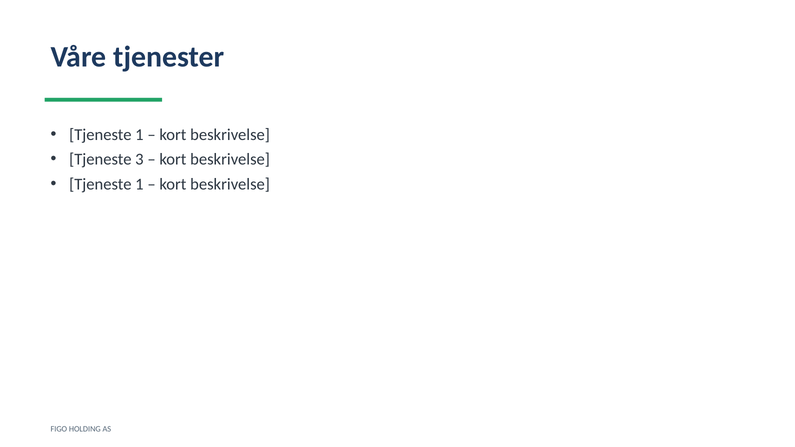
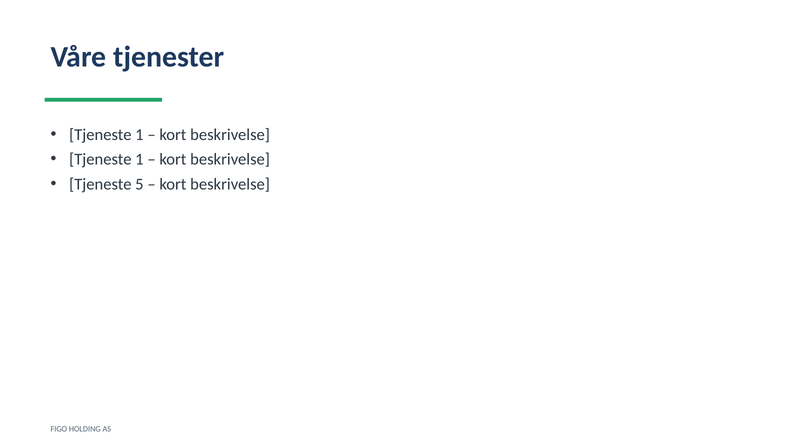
3 at (139, 160): 3 -> 1
1 at (139, 184): 1 -> 5
